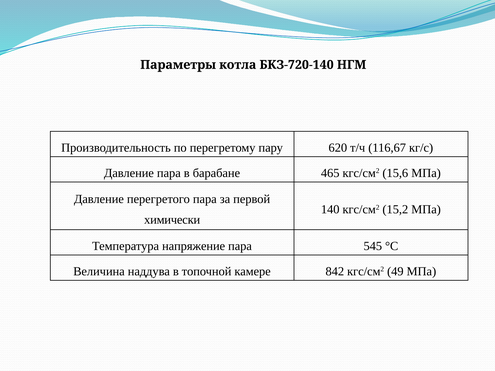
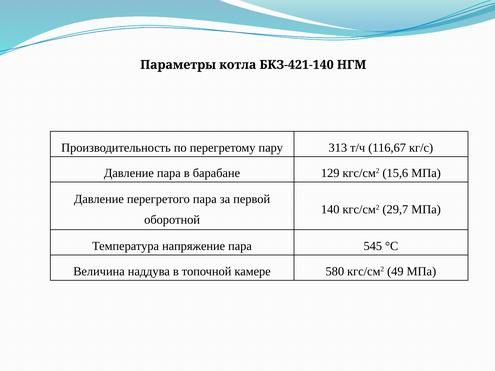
БКЗ-720-140: БКЗ-720-140 -> БКЗ-421-140
620: 620 -> 313
465: 465 -> 129
15,2: 15,2 -> 29,7
химически: химически -> оборотной
842: 842 -> 580
